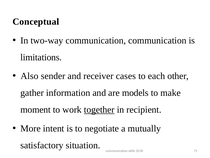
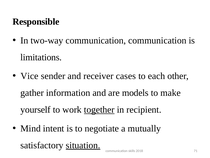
Conceptual: Conceptual -> Responsible
Also: Also -> Vice
moment: moment -> yourself
More: More -> Mind
situation underline: none -> present
